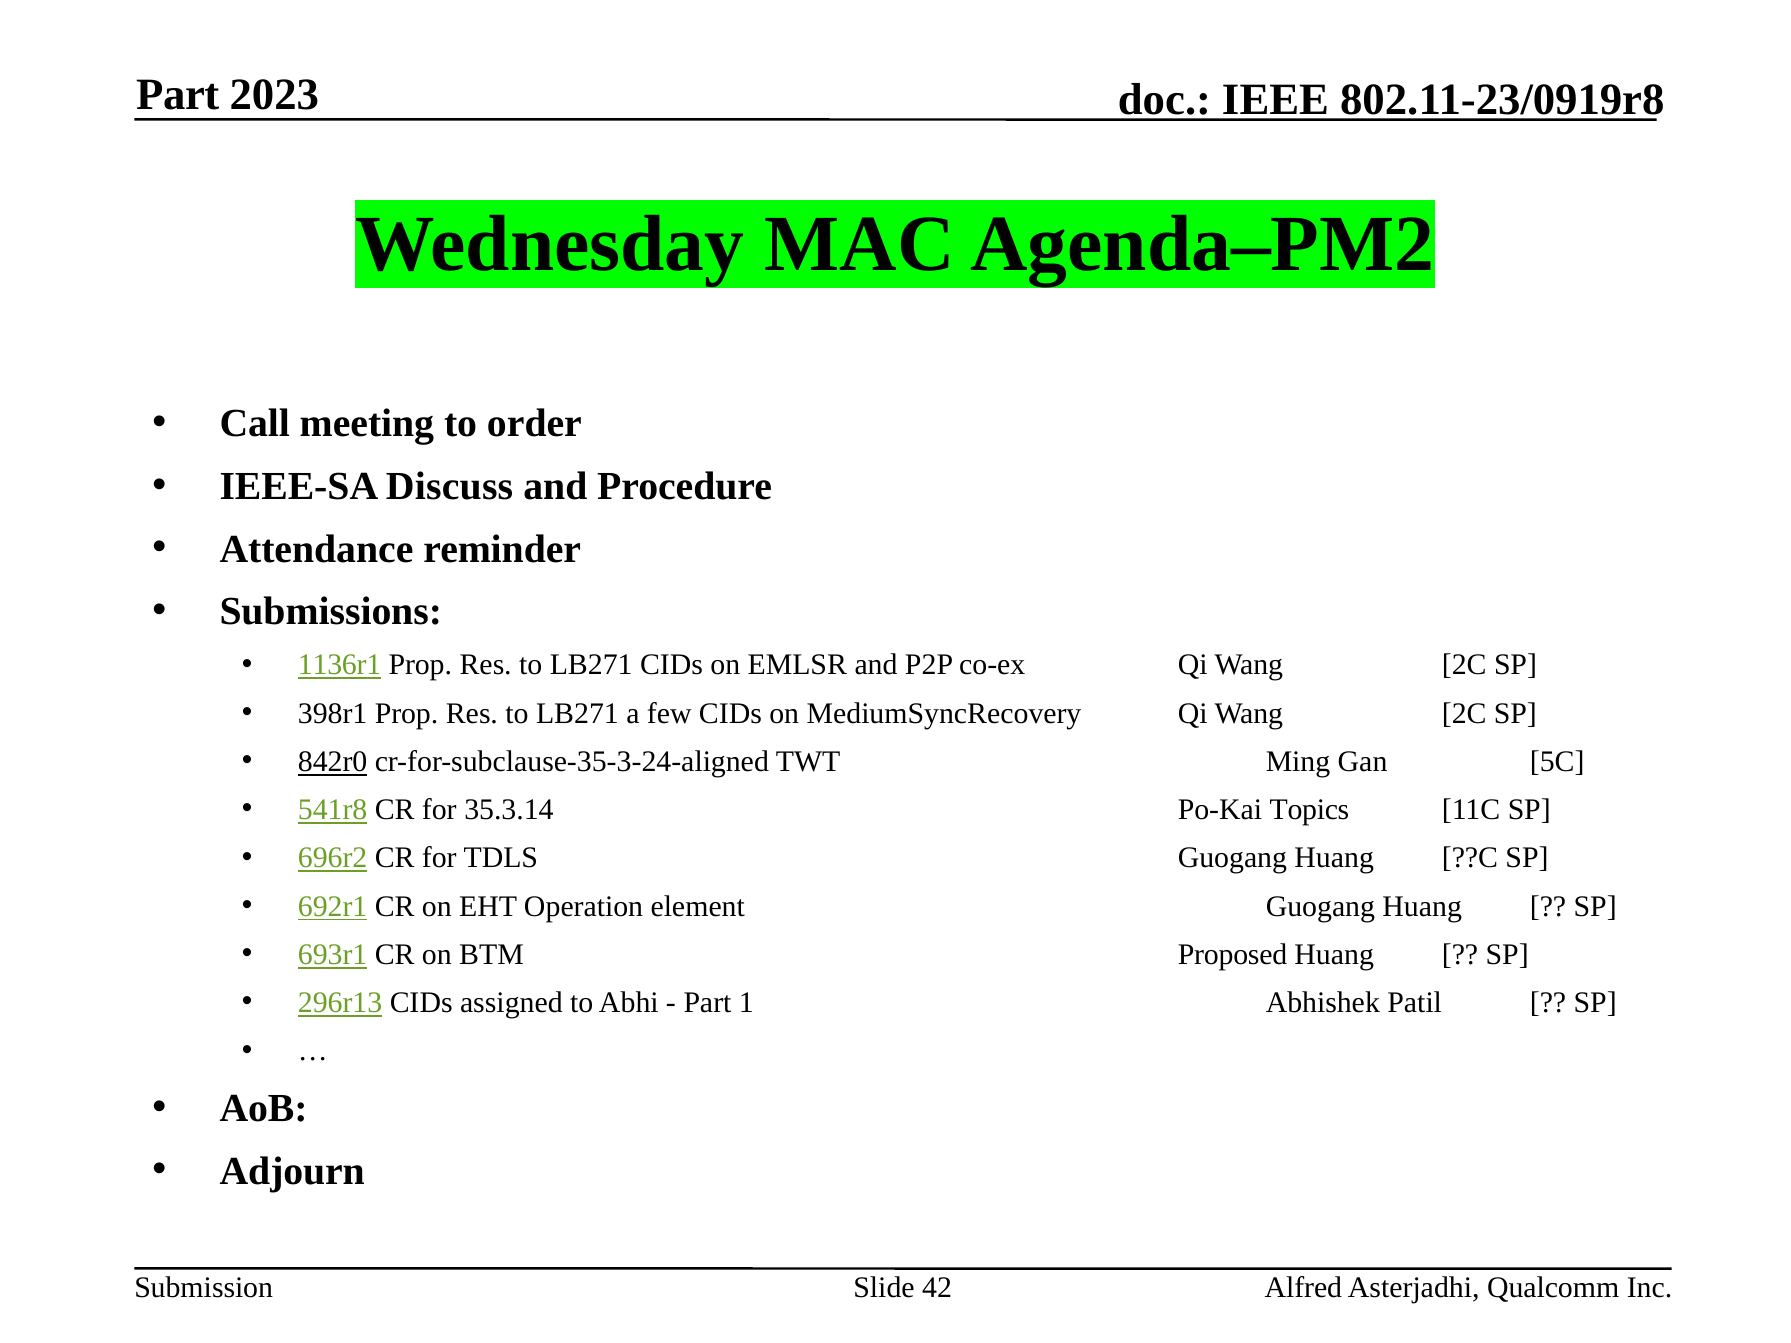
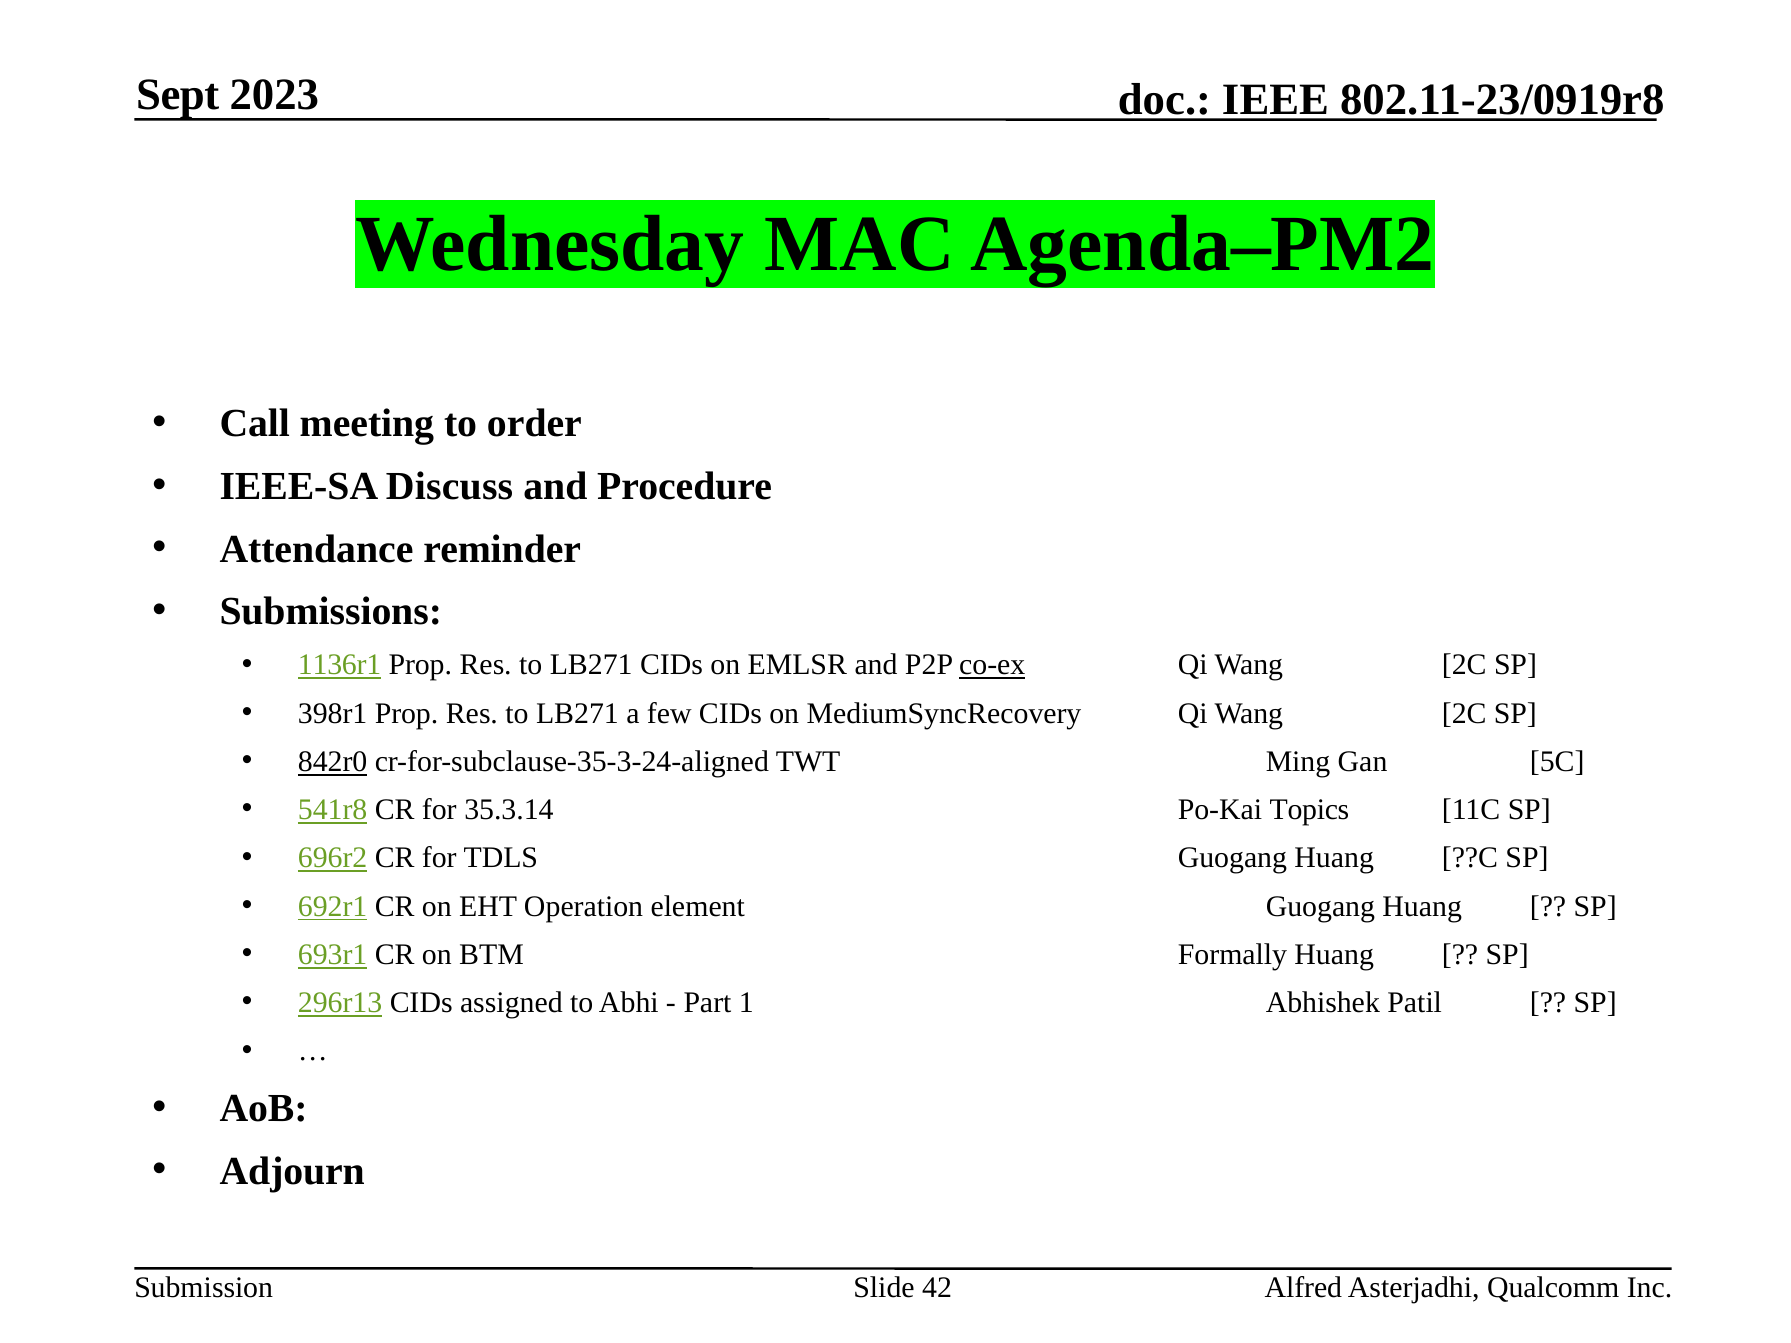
Part at (178, 95): Part -> Sept
co-ex underline: none -> present
Proposed: Proposed -> Formally
